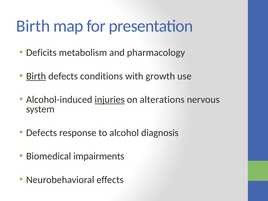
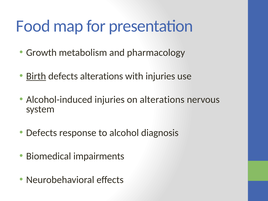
Birth at (33, 26): Birth -> Food
Deficits: Deficits -> Growth
defects conditions: conditions -> alterations
with growth: growth -> injuries
injuries at (110, 100) underline: present -> none
